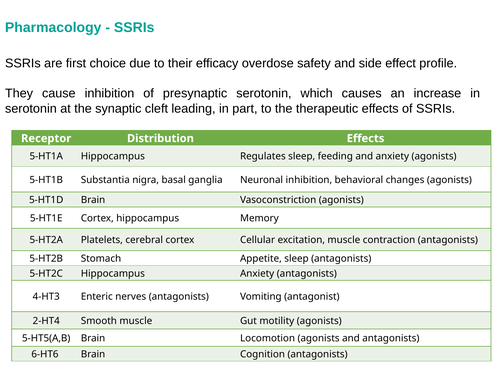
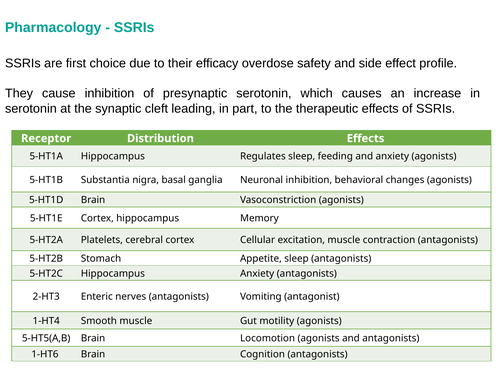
4-HT3: 4-HT3 -> 2-HT3
2-HT4: 2-HT4 -> 1-HT4
6-HT6: 6-HT6 -> 1-HT6
